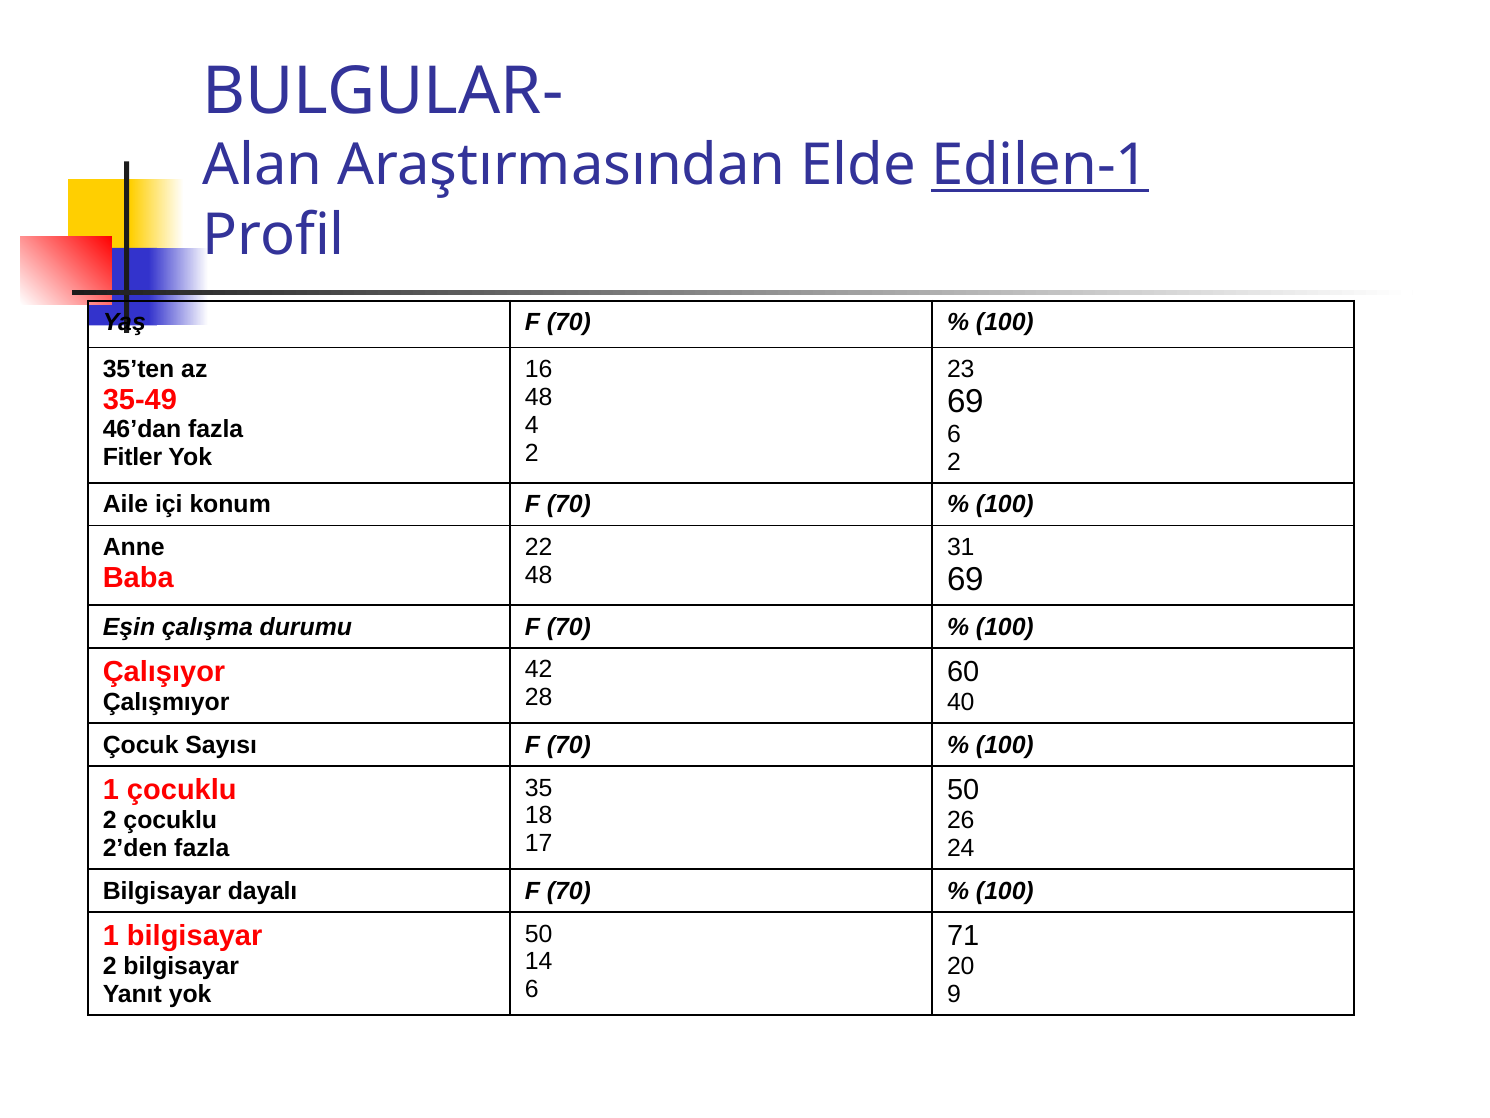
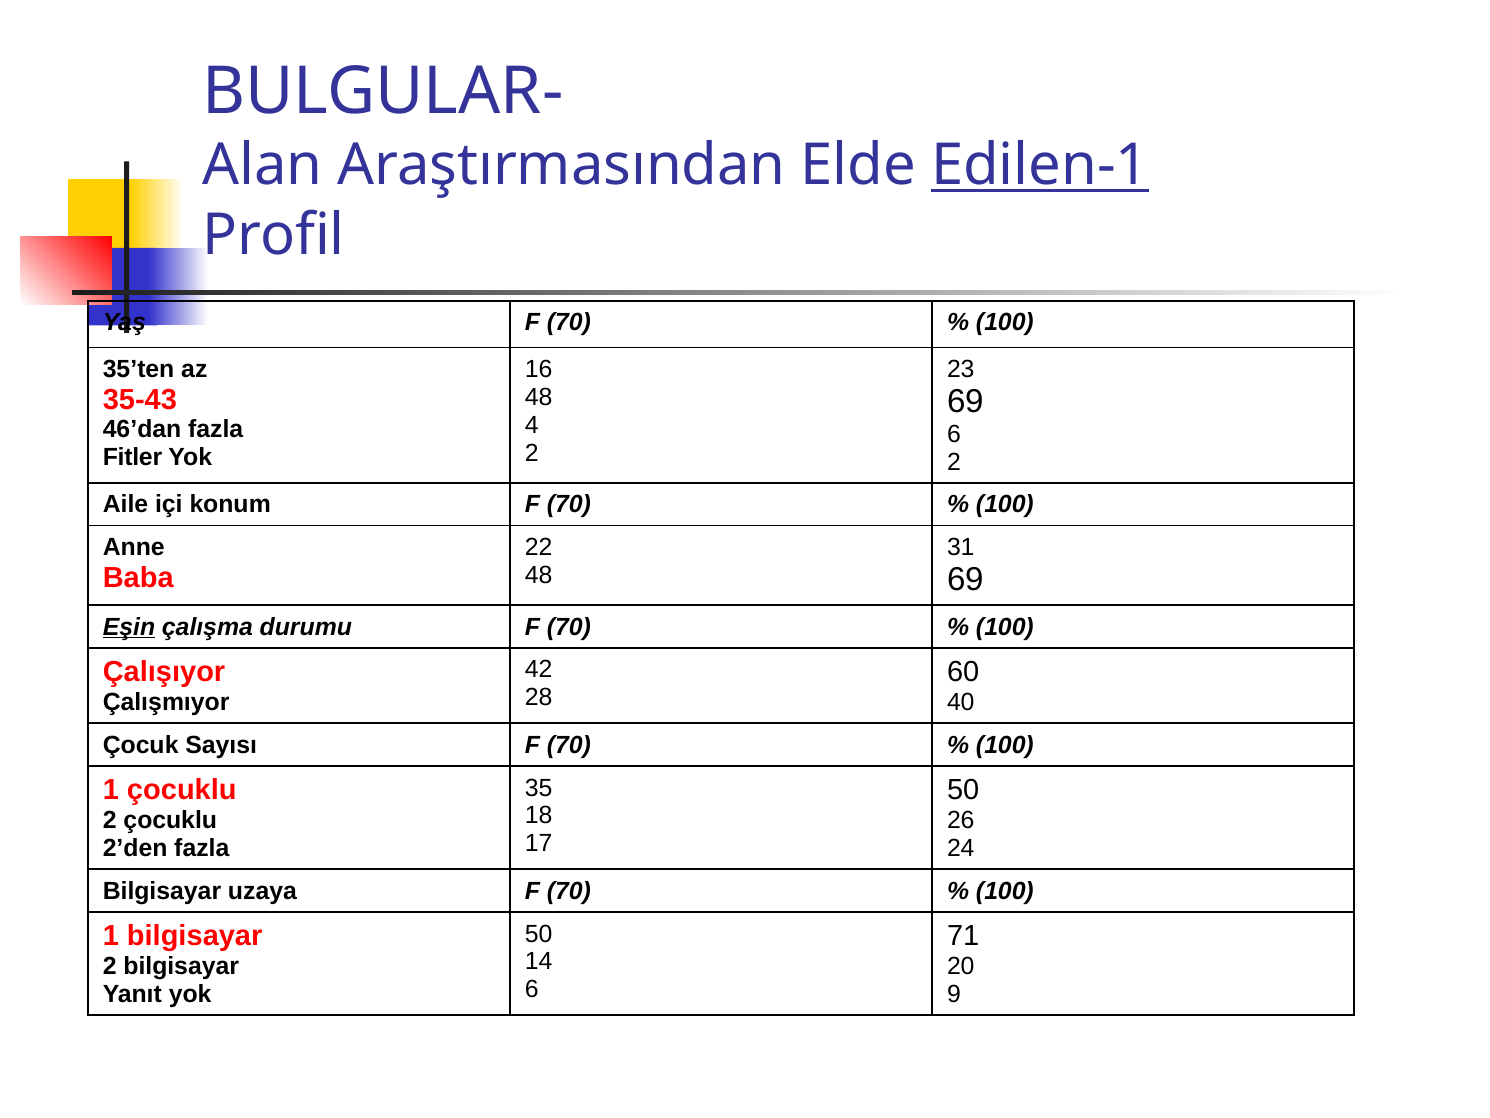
35-49: 35-49 -> 35-43
Eşin underline: none -> present
dayalı: dayalı -> uzaya
